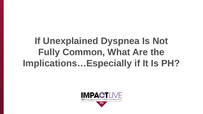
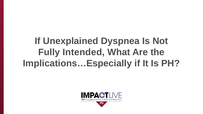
Common: Common -> Intended
